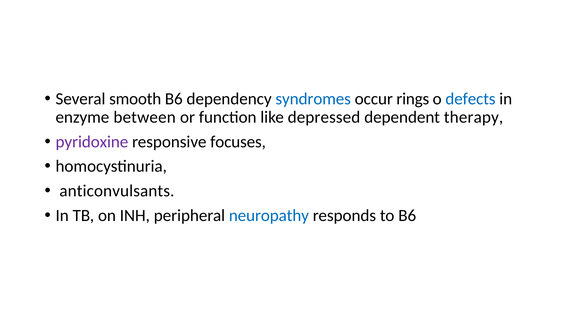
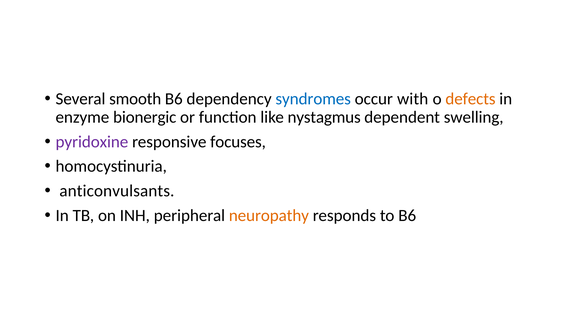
rings: rings -> with
defects colour: blue -> orange
between: between -> bionergic
depressed: depressed -> nystagmus
therapy: therapy -> swelling
neuropathy colour: blue -> orange
